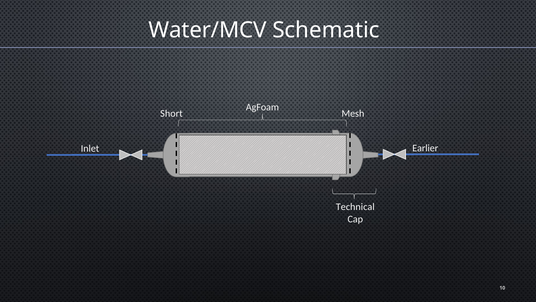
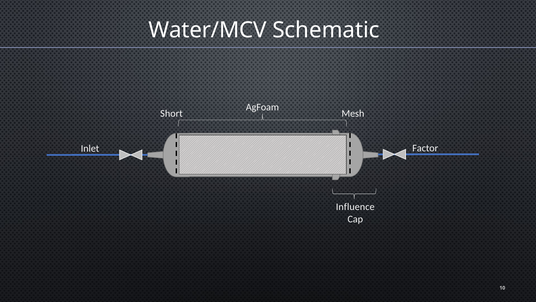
Earlier: Earlier -> Factor
Technical: Technical -> Influence
